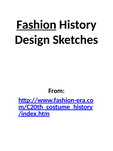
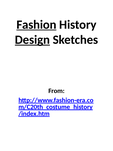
Design underline: none -> present
